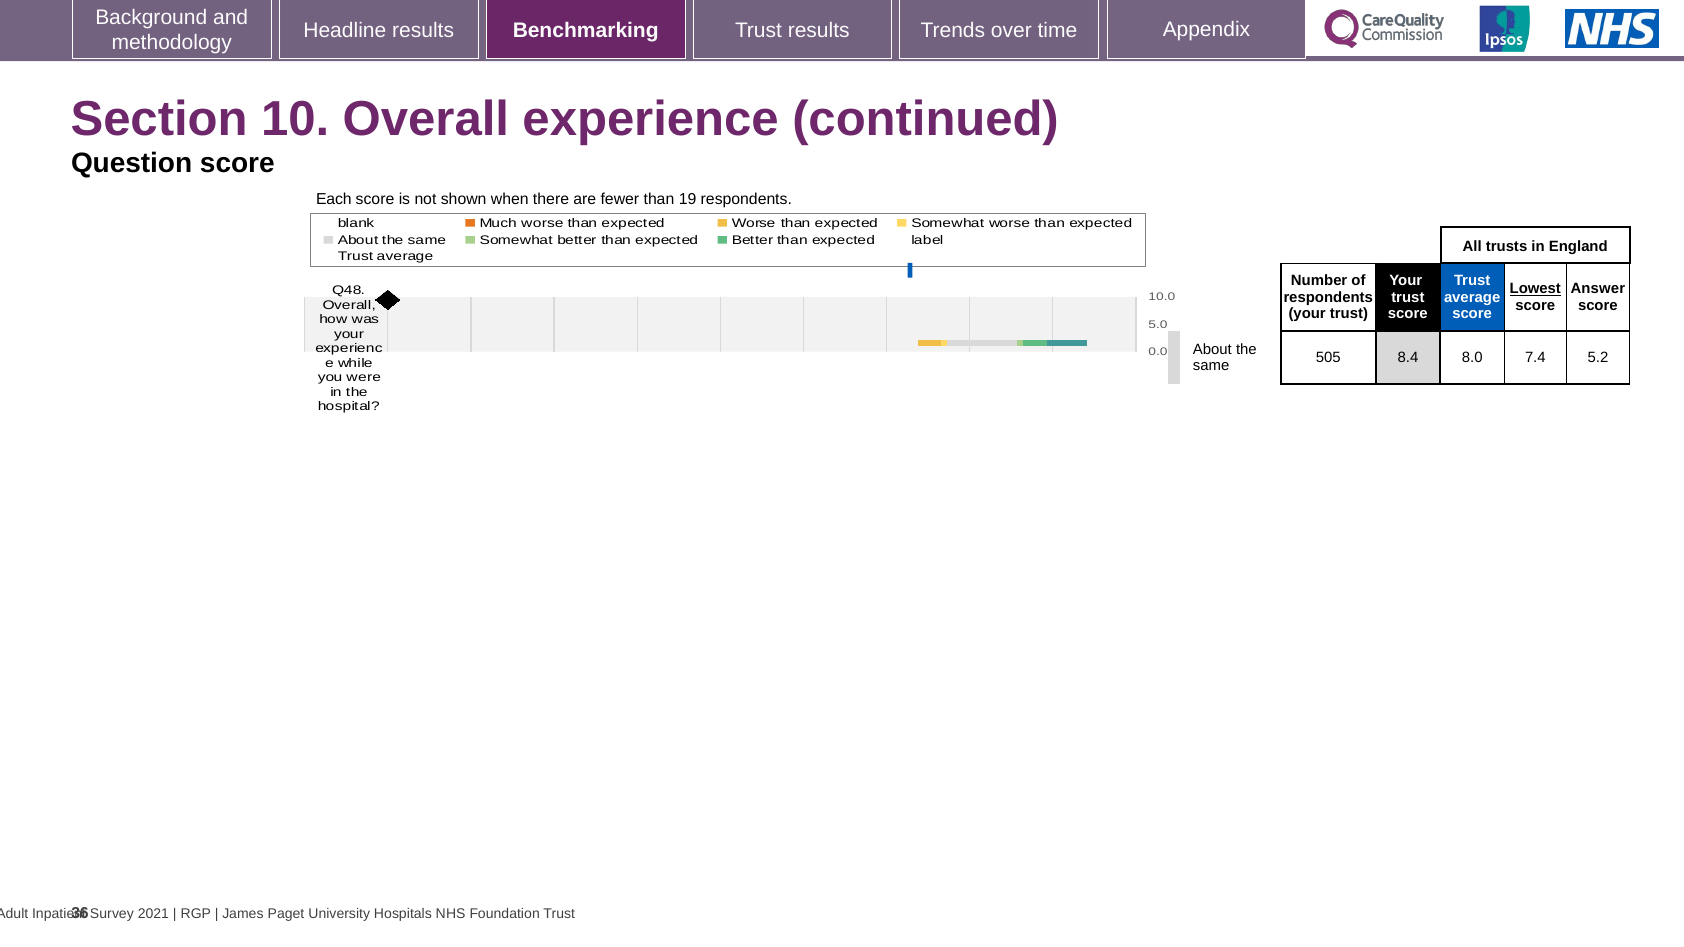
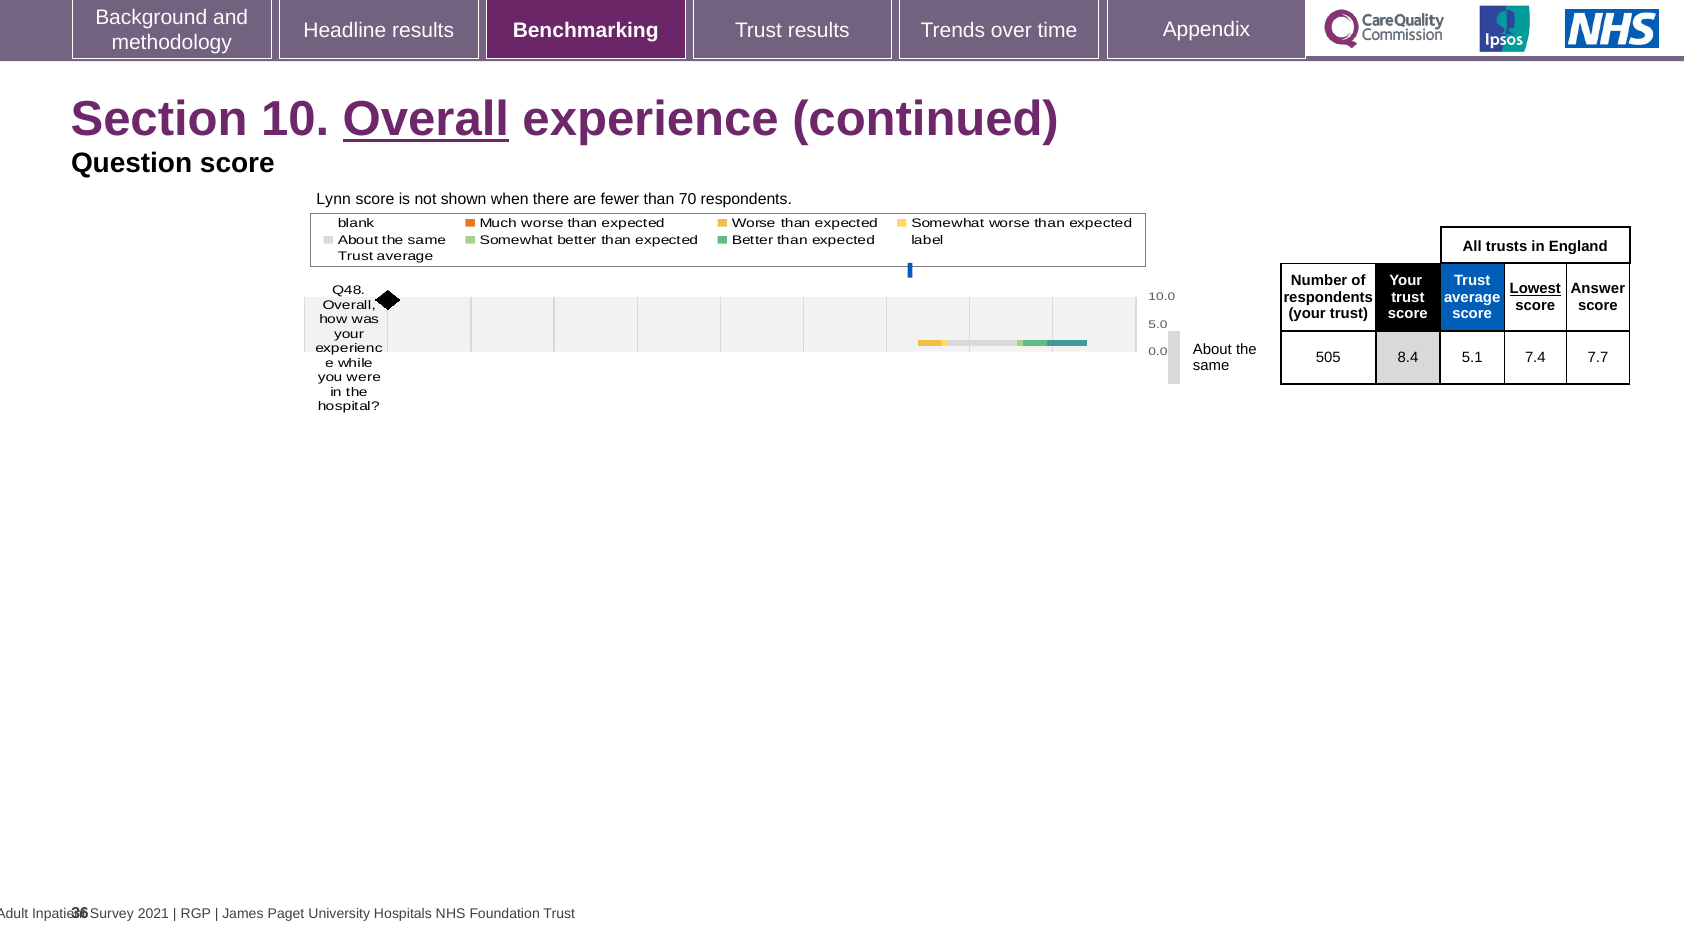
Overall at (426, 119) underline: none -> present
Each: Each -> Lynn
19: 19 -> 70
8.0: 8.0 -> 5.1
5.2: 5.2 -> 7.7
